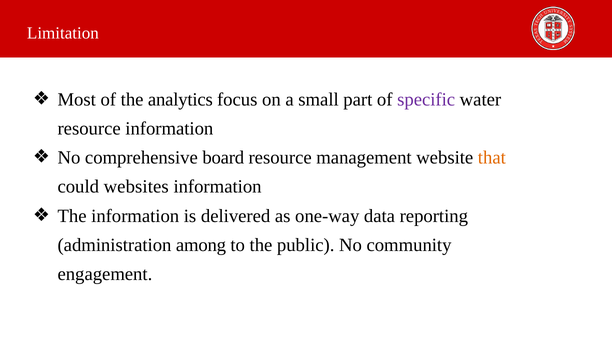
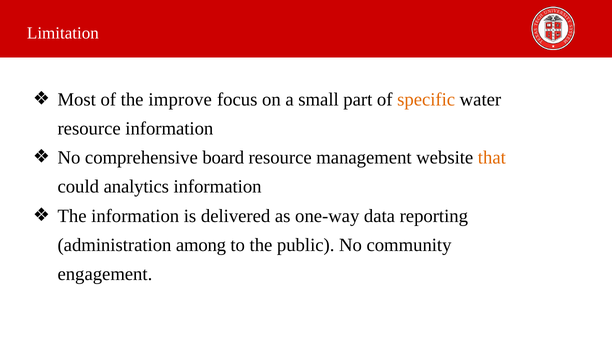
analytics: analytics -> improve
specific colour: purple -> orange
websites: websites -> analytics
